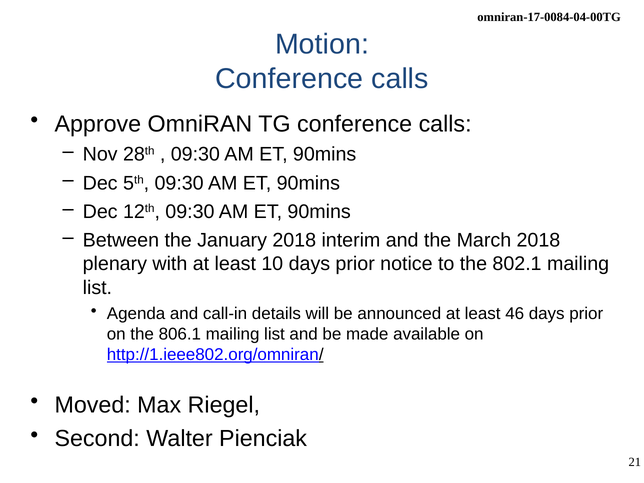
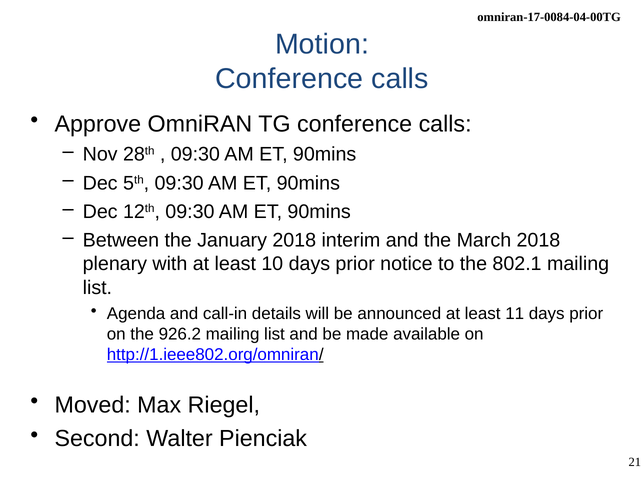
46: 46 -> 11
806.1: 806.1 -> 926.2
